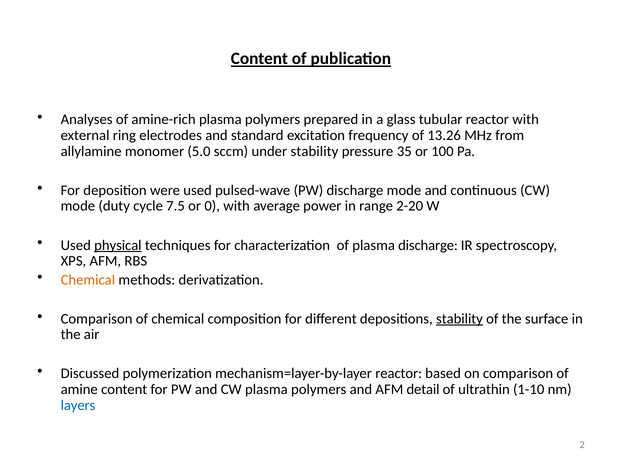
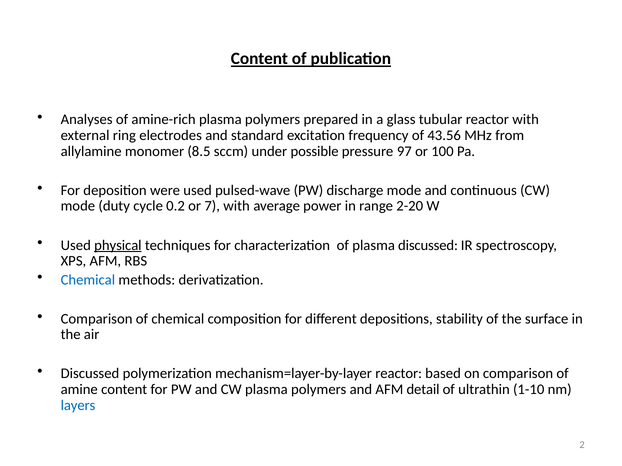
13.26: 13.26 -> 43.56
5.0: 5.0 -> 8.5
under stability: stability -> possible
35: 35 -> 97
7.5: 7.5 -> 0.2
0: 0 -> 7
plasma discharge: discharge -> discussed
Chemical at (88, 280) colour: orange -> blue
stability at (459, 319) underline: present -> none
